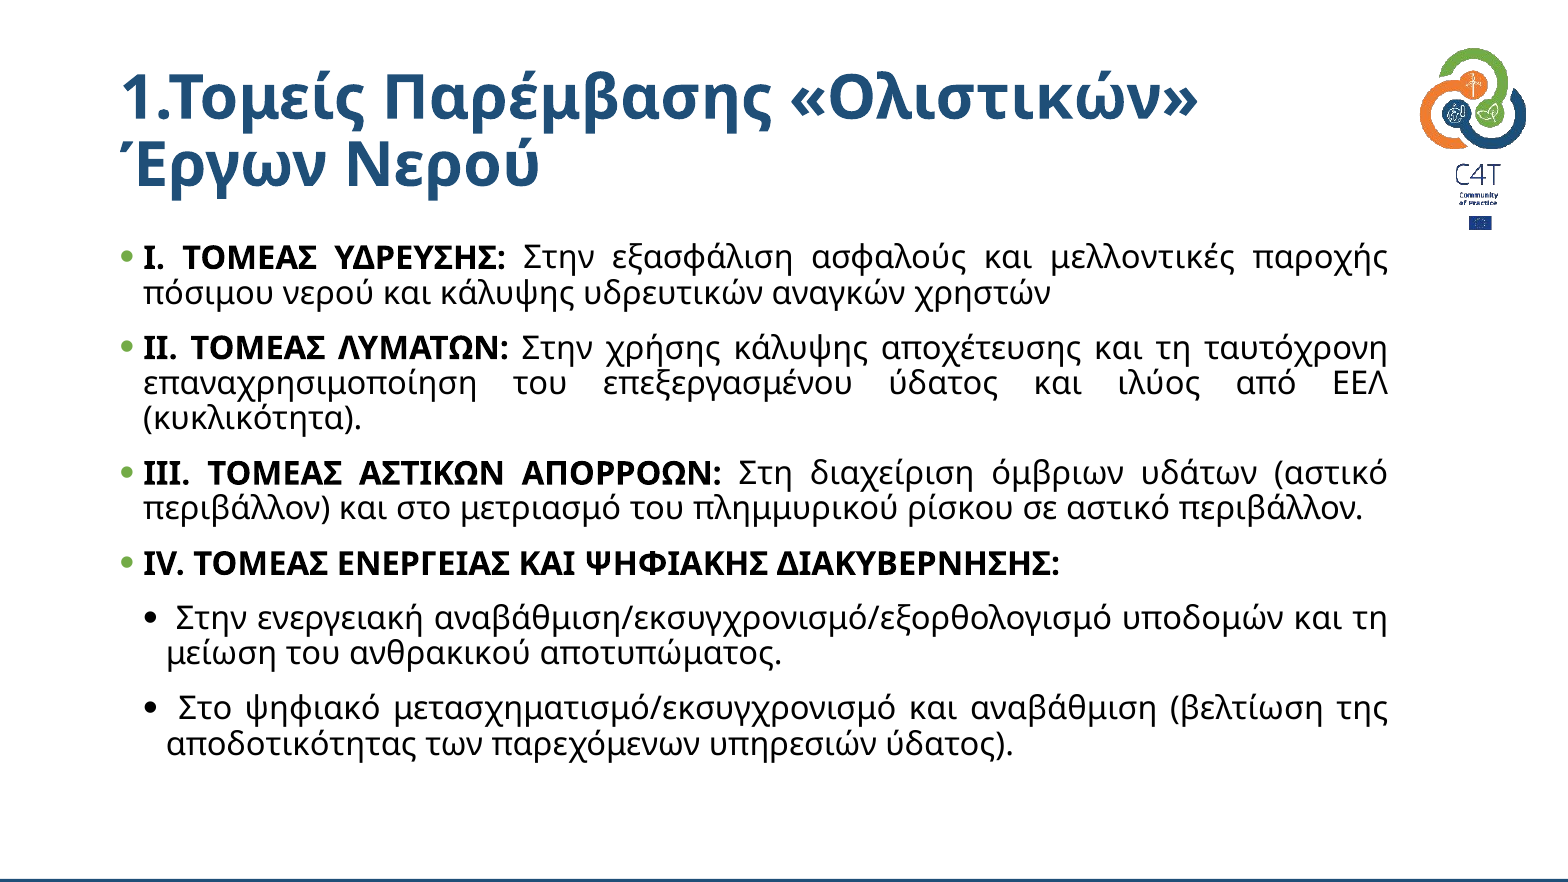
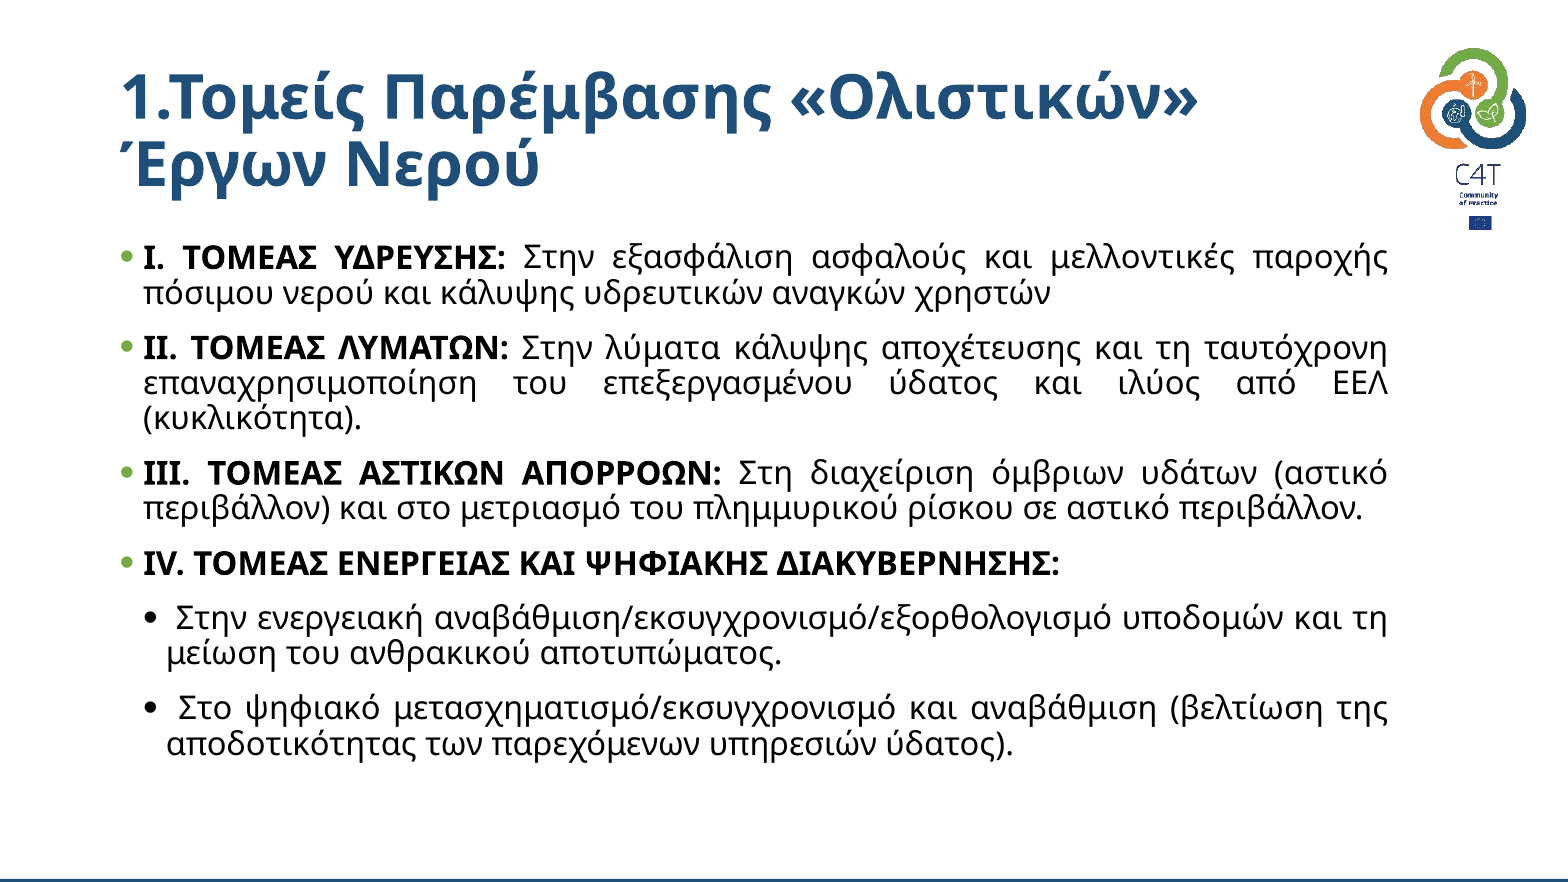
χρήσης: χρήσης -> λύματα
